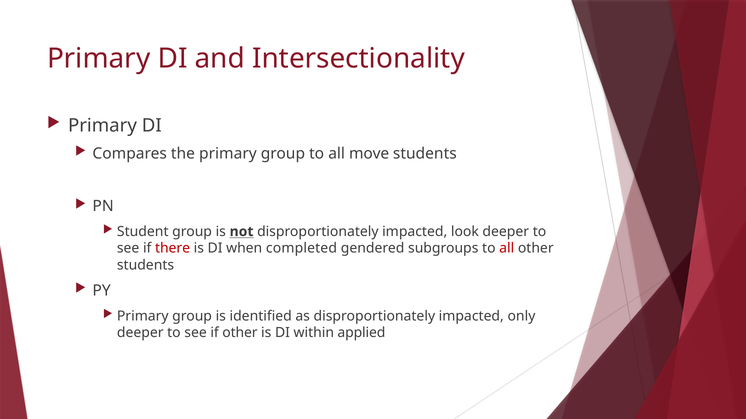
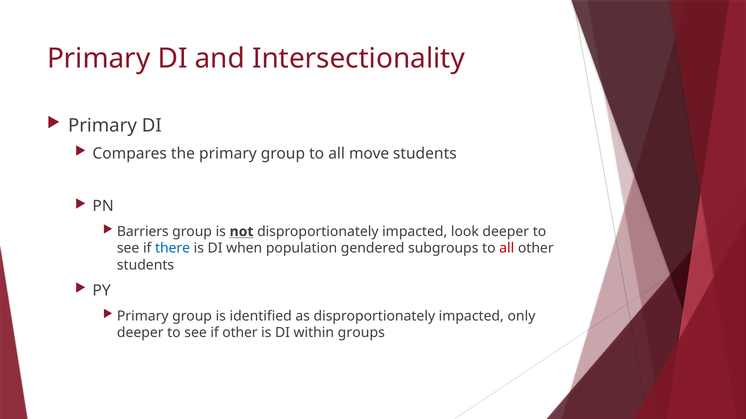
Student: Student -> Barriers
there colour: red -> blue
completed: completed -> population
applied: applied -> groups
